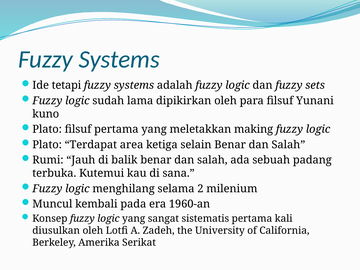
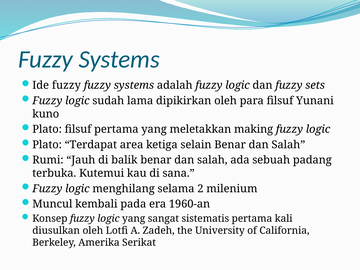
Ide tetapi: tetapi -> fuzzy
